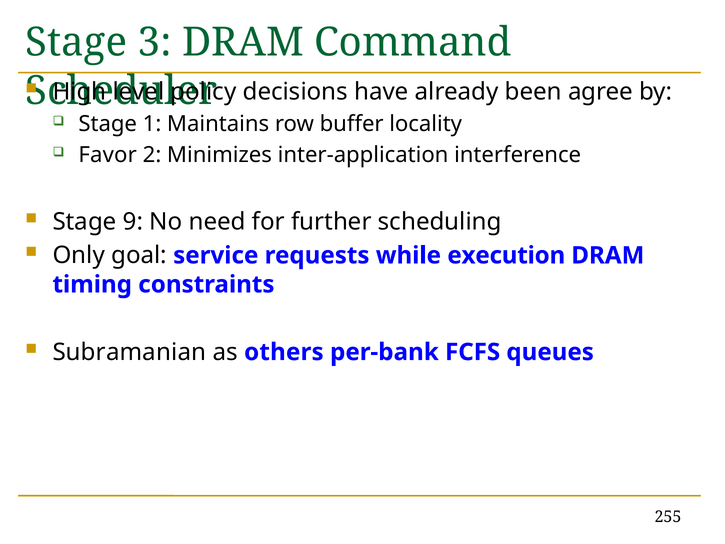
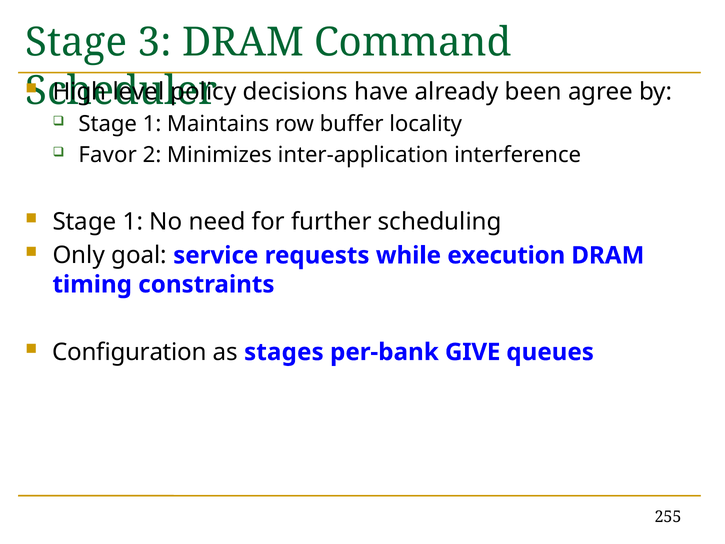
9 at (133, 222): 9 -> 1
Subramanian: Subramanian -> Configuration
others: others -> stages
FCFS: FCFS -> GIVE
